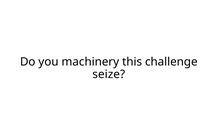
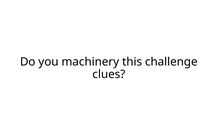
seize: seize -> clues
